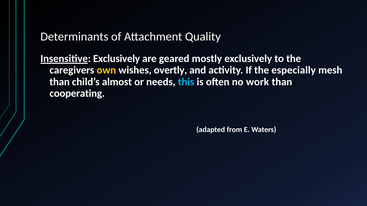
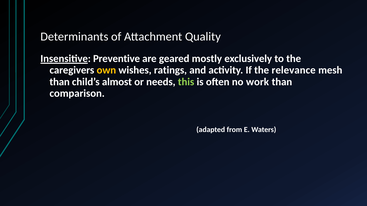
Insensitive Exclusively: Exclusively -> Preventive
overtly: overtly -> ratings
especially: especially -> relevance
this colour: light blue -> light green
cooperating: cooperating -> comparison
